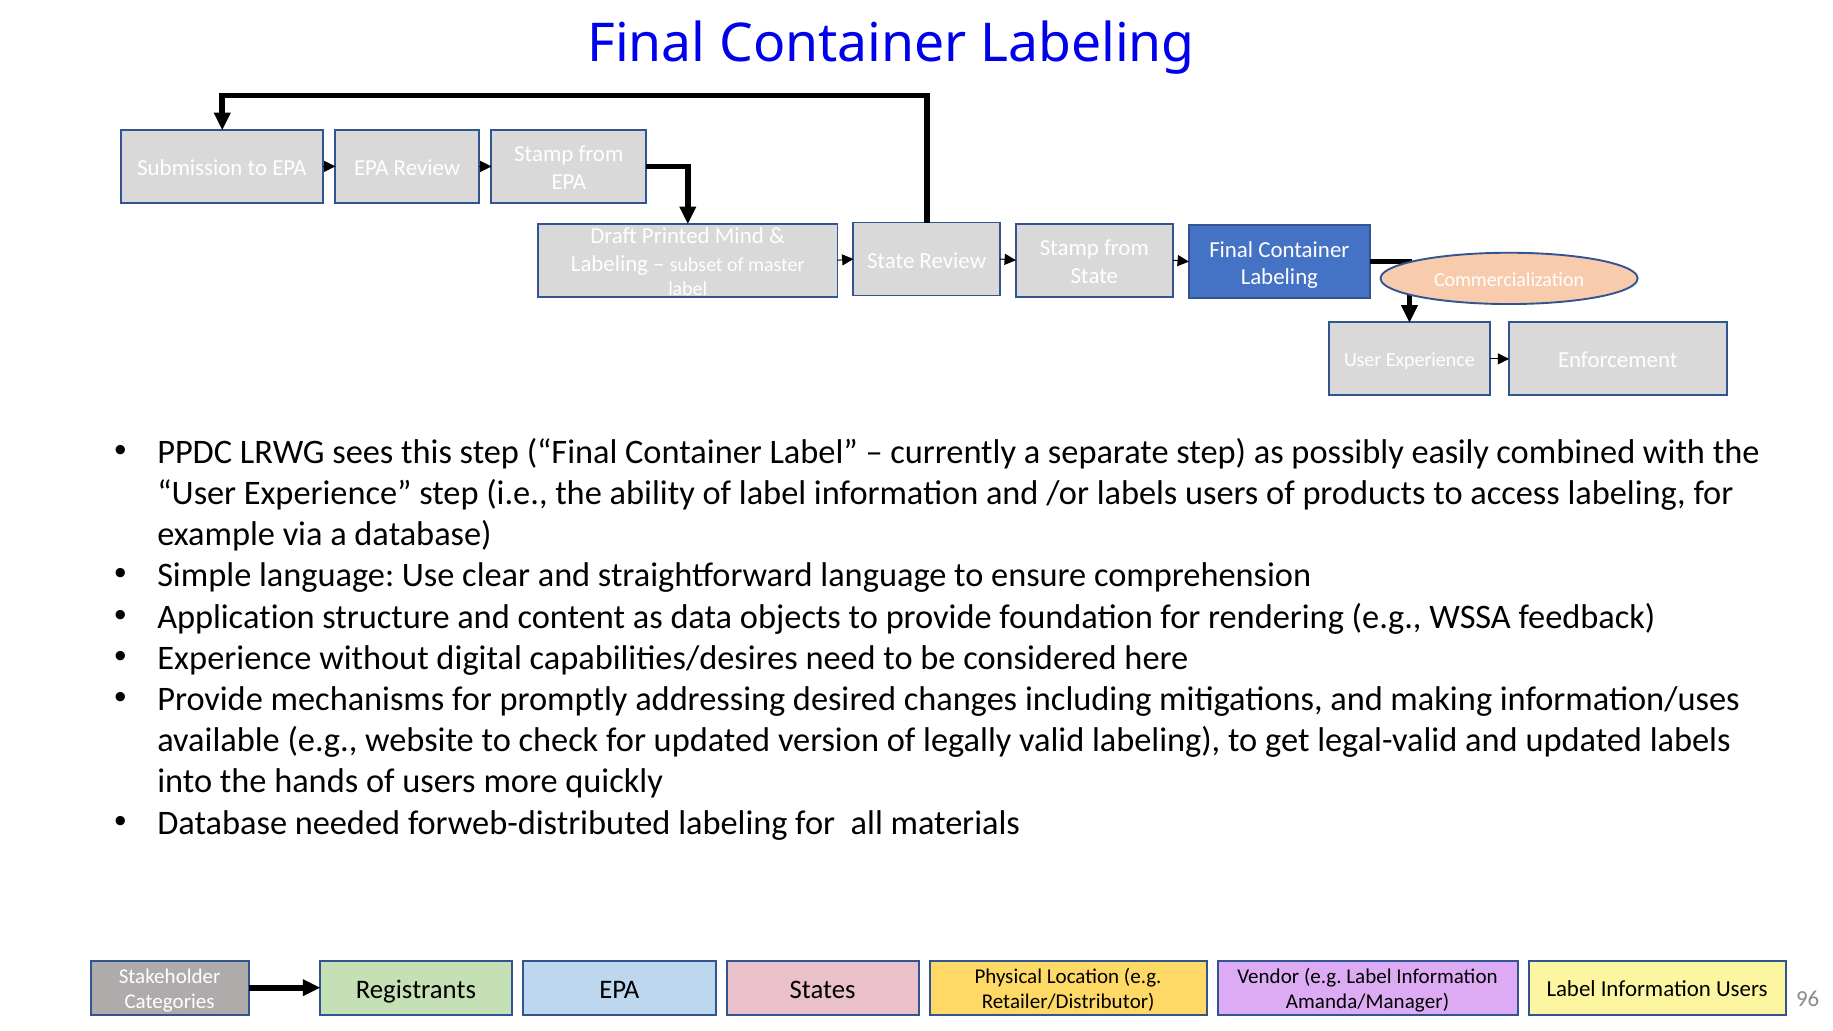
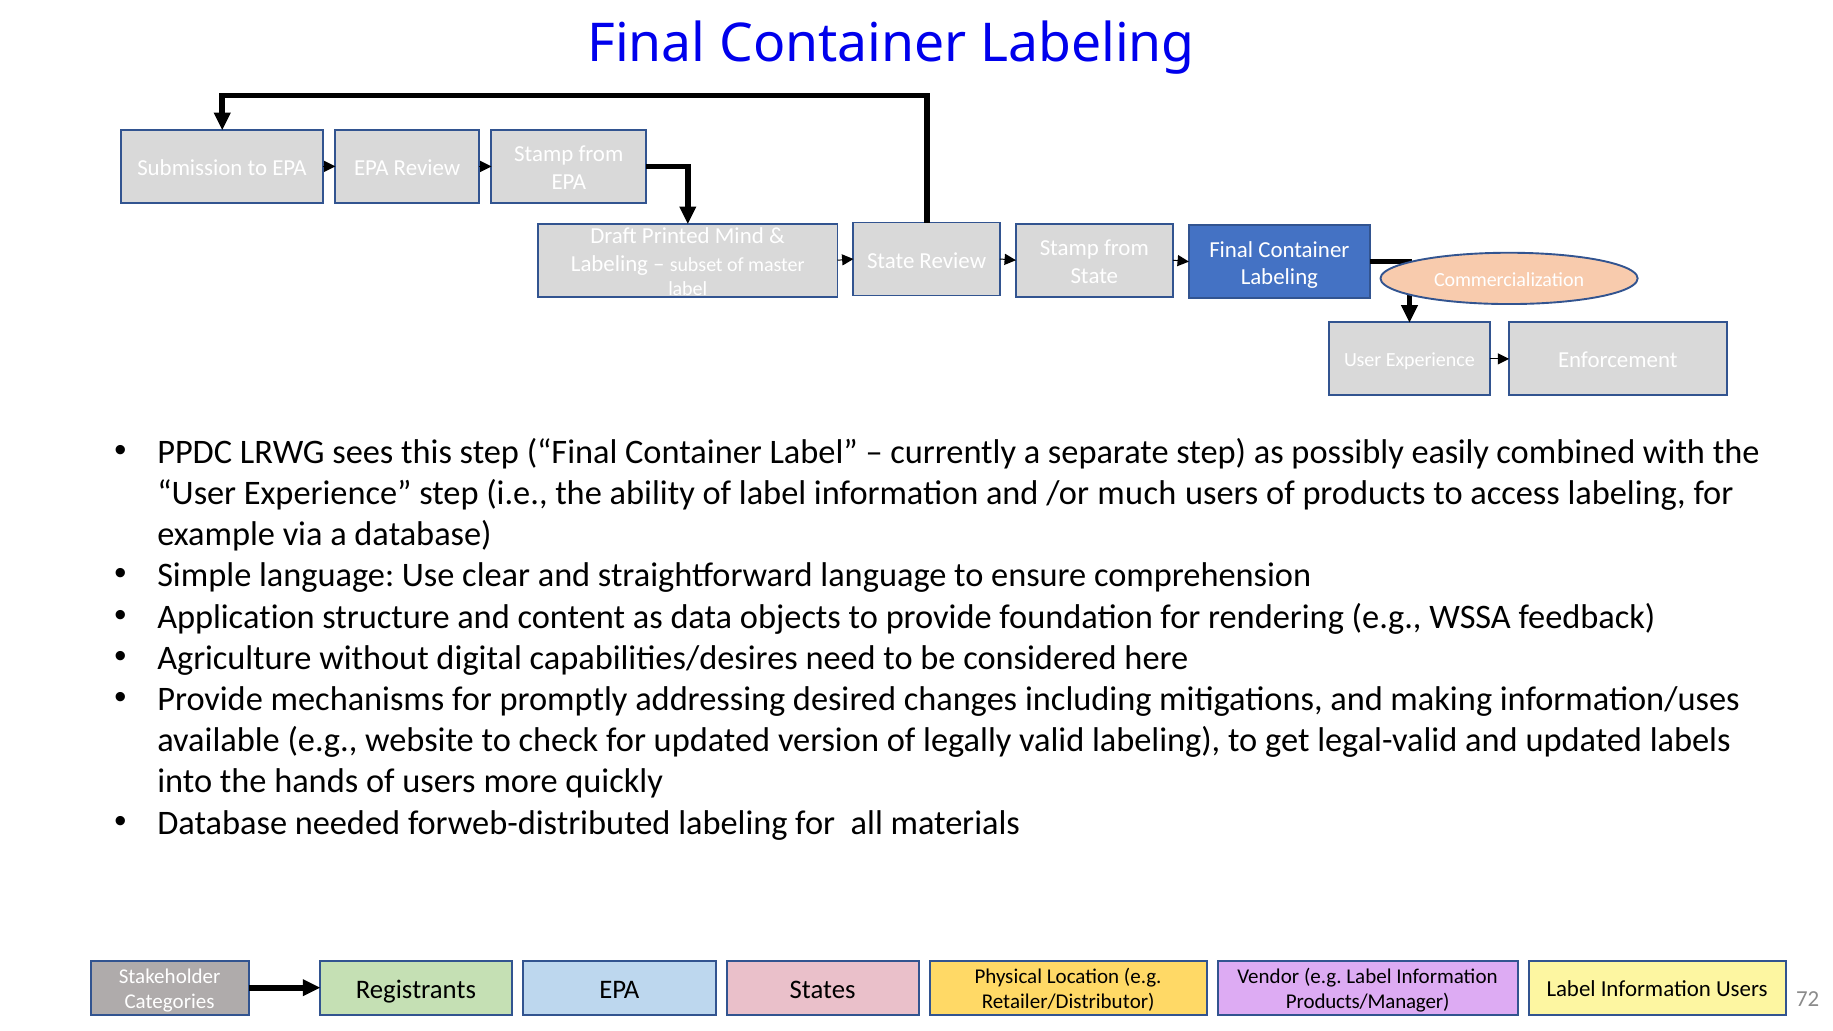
/or labels: labels -> much
Experience at (234, 658): Experience -> Agriculture
96: 96 -> 72
Amanda/Manager: Amanda/Manager -> Products/Manager
